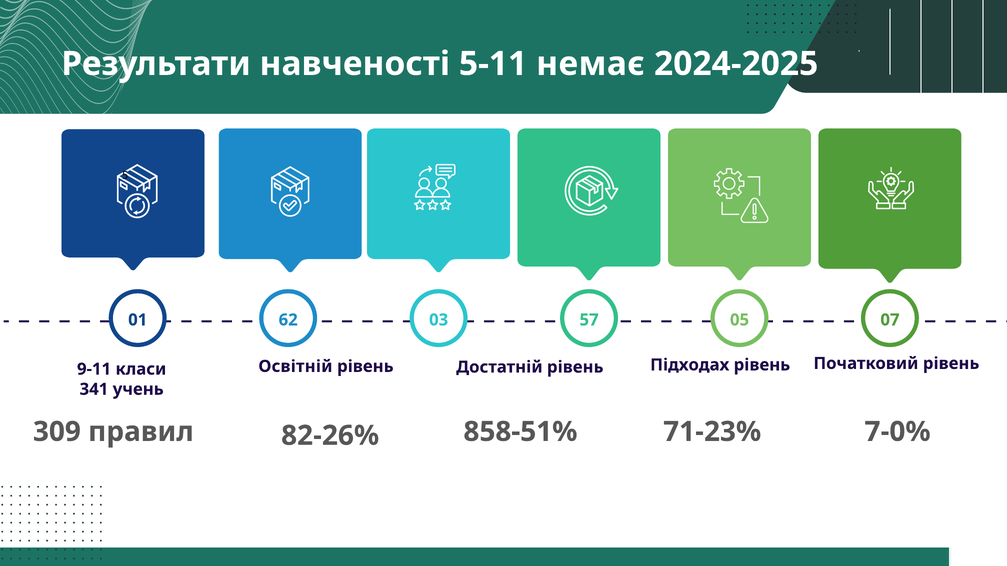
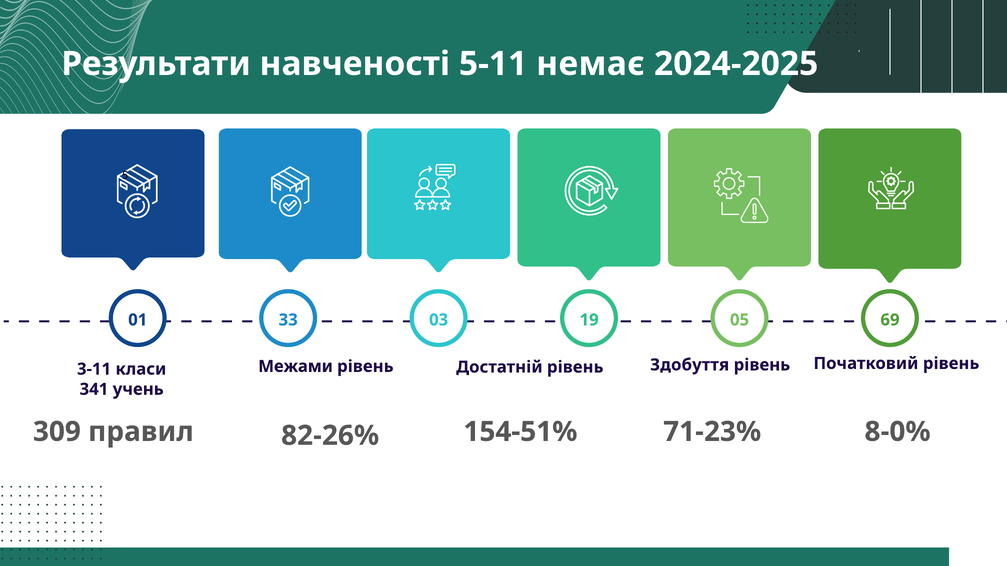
62: 62 -> 33
57: 57 -> 19
07: 07 -> 69
Підходах: Підходах -> Здобуття
Освітній: Освітній -> Межами
9-11: 9-11 -> 3-11
7-0%: 7-0% -> 8-0%
858-51%: 858-51% -> 154-51%
